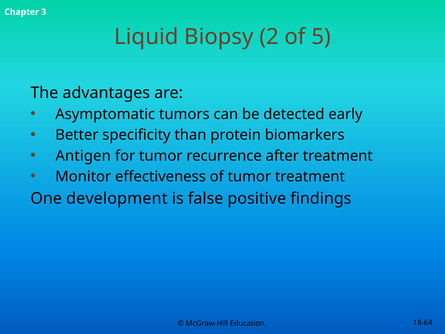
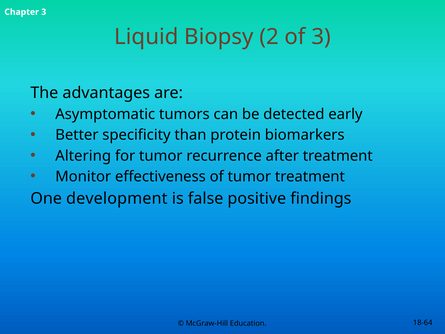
of 5: 5 -> 3
Antigen: Antigen -> Altering
